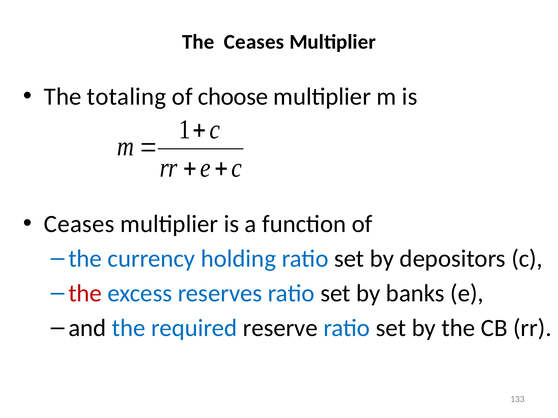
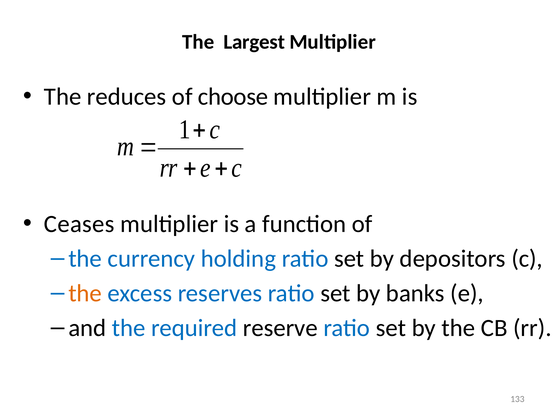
The Ceases: Ceases -> Largest
totaling: totaling -> reduces
the at (85, 294) colour: red -> orange
